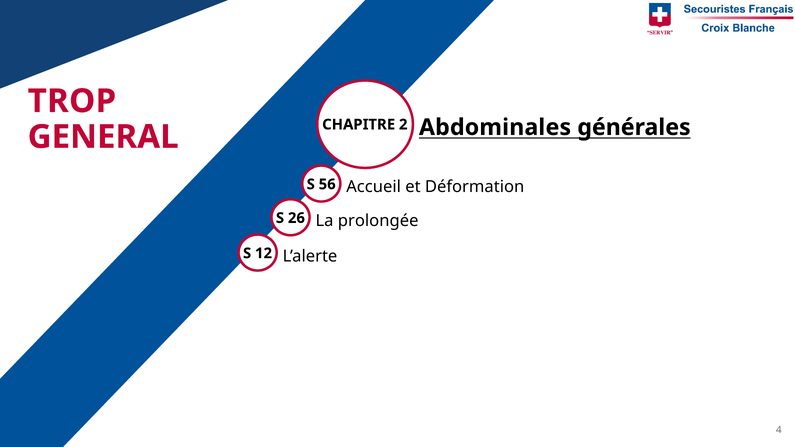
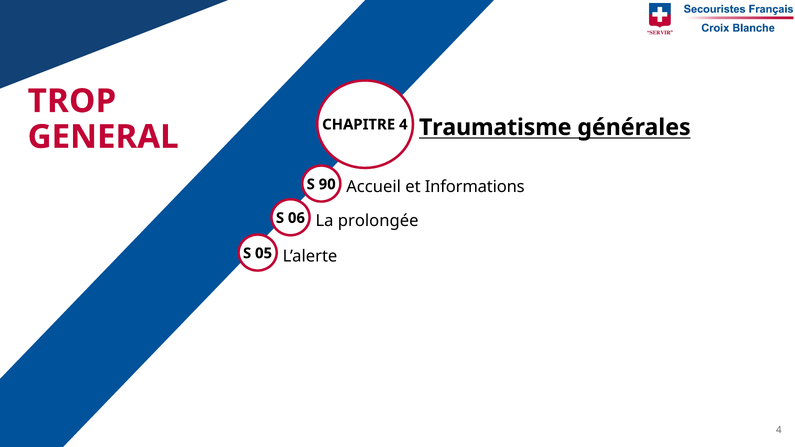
CHAPITRE 2: 2 -> 4
Abdominales: Abdominales -> Traumatisme
56: 56 -> 90
Déformation: Déformation -> Informations
26: 26 -> 06
12: 12 -> 05
